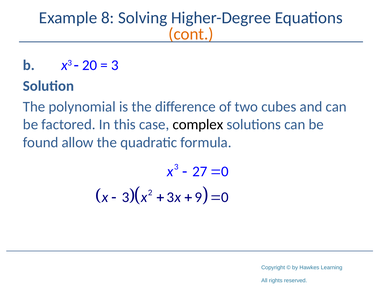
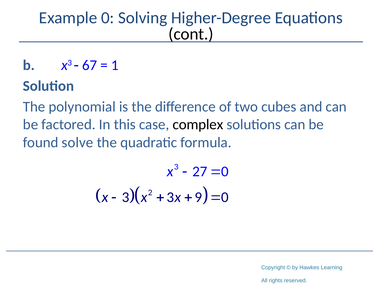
Example 8: 8 -> 0
cont colour: orange -> black
20: 20 -> 67
3 at (115, 65): 3 -> 1
allow: allow -> solve
